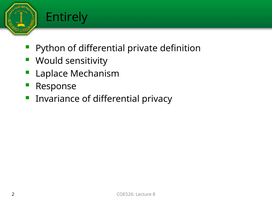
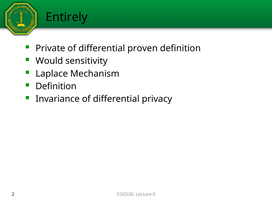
Python: Python -> Private
private: private -> proven
Response at (56, 86): Response -> Definition
